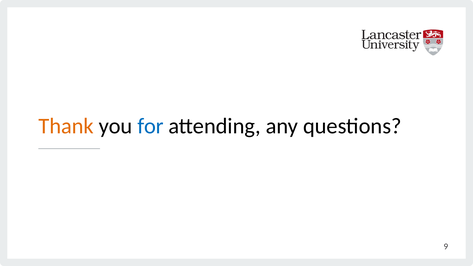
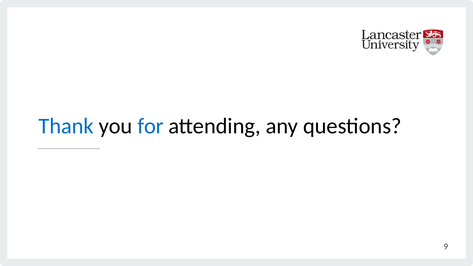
Thank colour: orange -> blue
